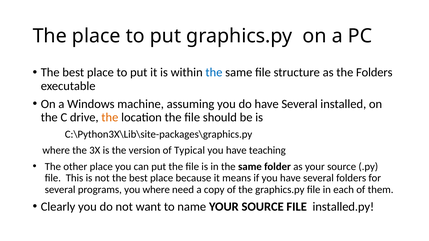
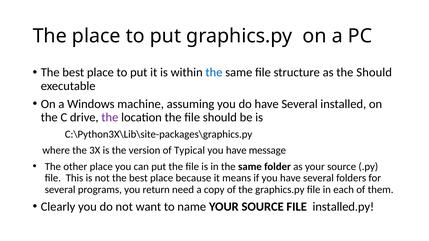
the Folders: Folders -> Should
the at (110, 118) colour: orange -> purple
teaching: teaching -> message
you where: where -> return
